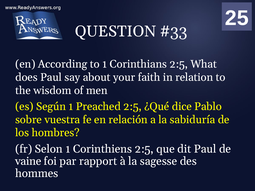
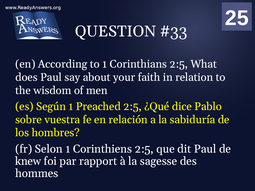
vaine: vaine -> knew
